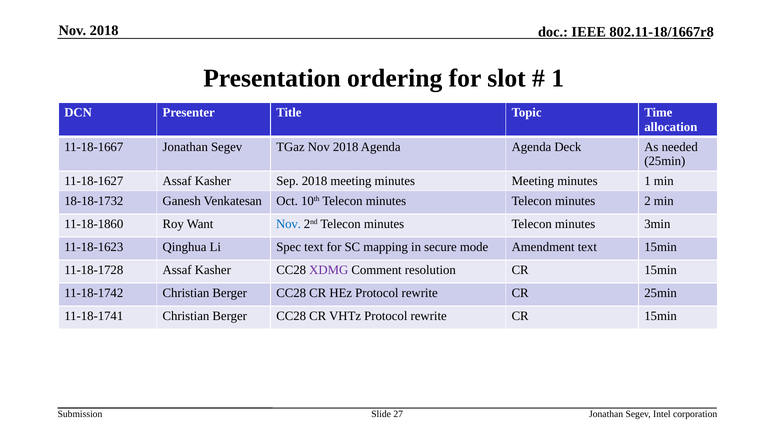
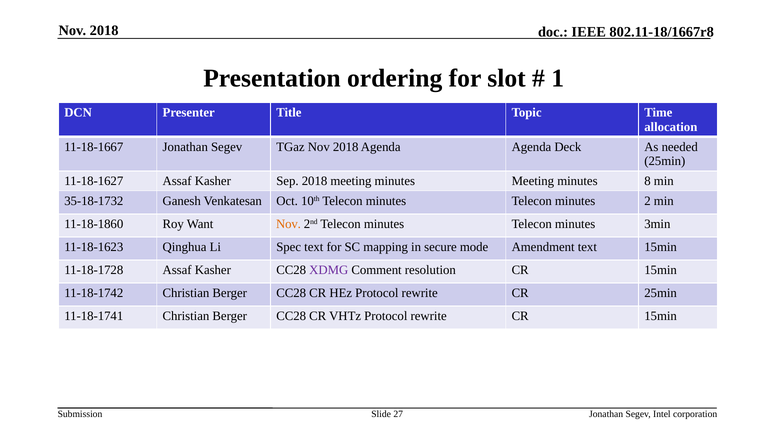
minutes 1: 1 -> 8
18-18-1732: 18-18-1732 -> 35-18-1732
Nov at (289, 224) colour: blue -> orange
